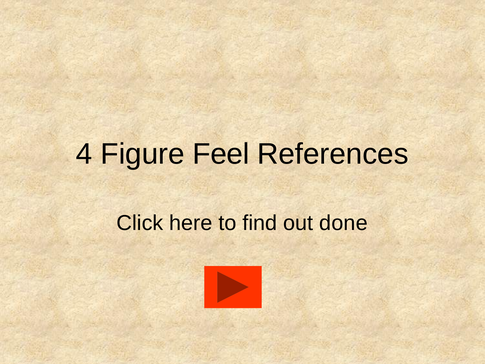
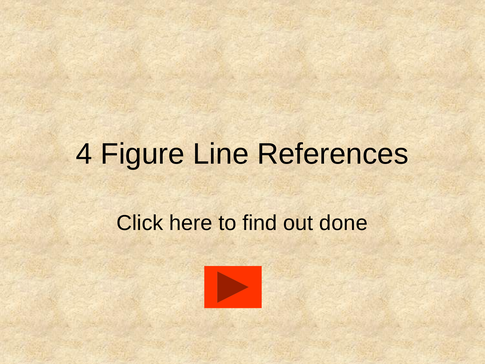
Feel: Feel -> Line
